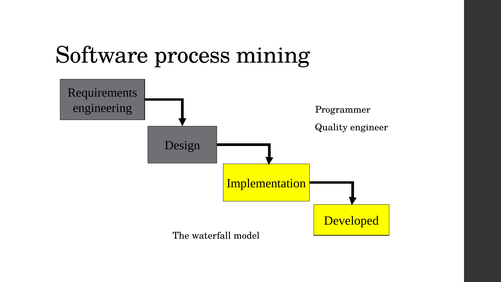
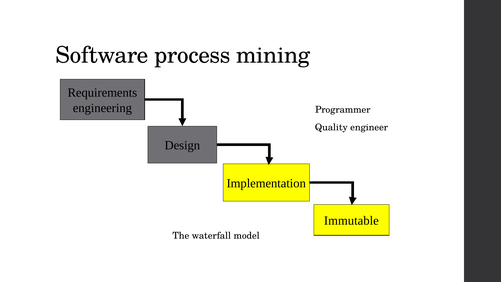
Developed: Developed -> Immutable
